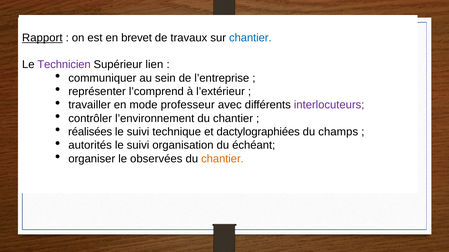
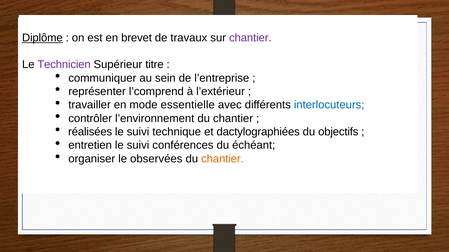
Rapport: Rapport -> Diplôme
chantier at (250, 38) colour: blue -> purple
lien: lien -> titre
professeur: professeur -> essentielle
interlocuteurs colour: purple -> blue
champs: champs -> objectifs
autorités: autorités -> entretien
organisation: organisation -> conférences
